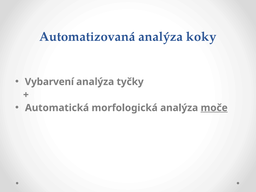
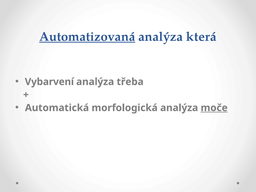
Automatizovaná underline: none -> present
koky: koky -> která
tyčky: tyčky -> třeba
